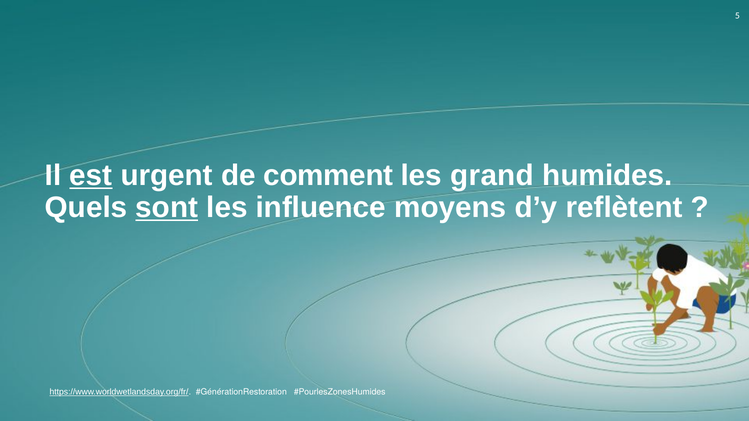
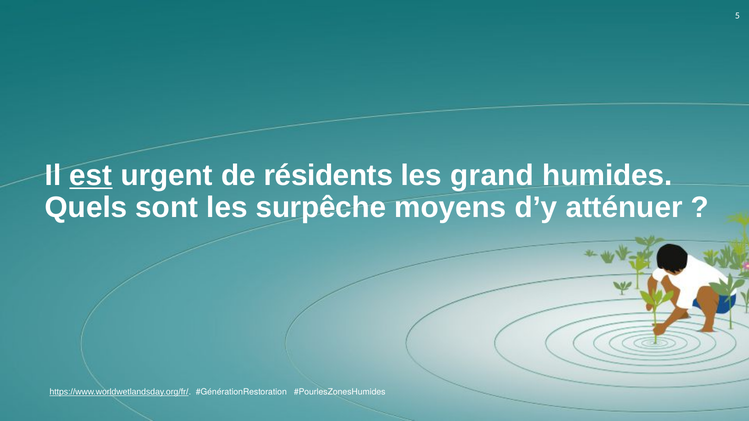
comment: comment -> résidents
sont underline: present -> none
influence: influence -> surpêche
reflètent: reflètent -> atténuer
